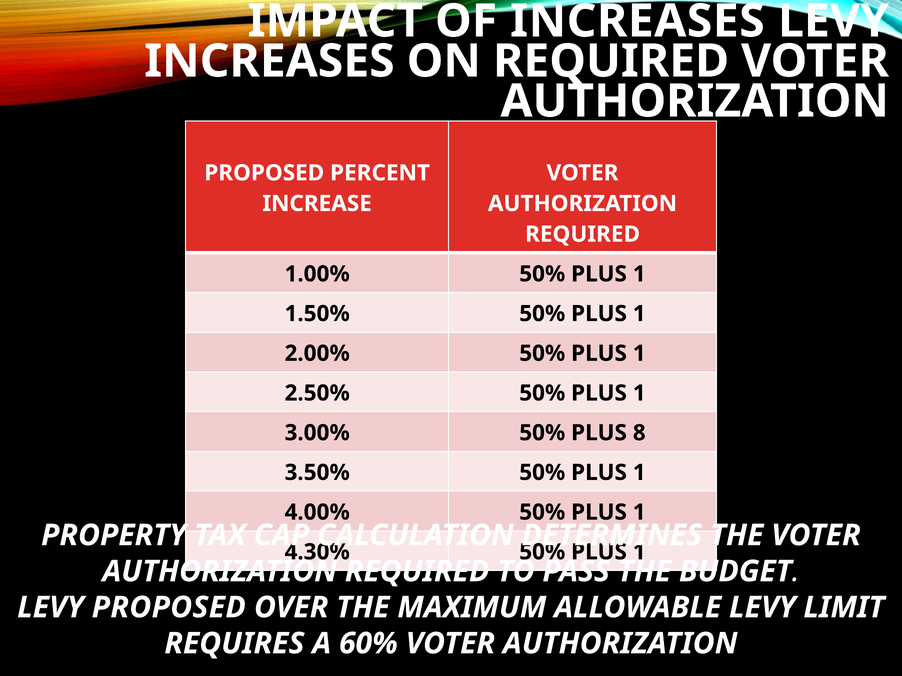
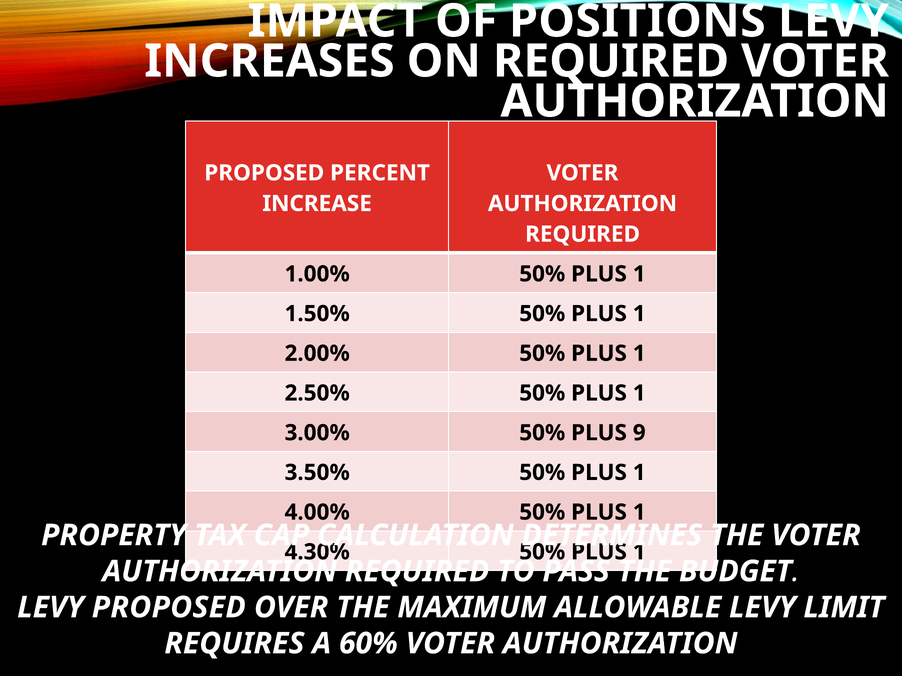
OF INCREASES: INCREASES -> POSITIONS
8: 8 -> 9
